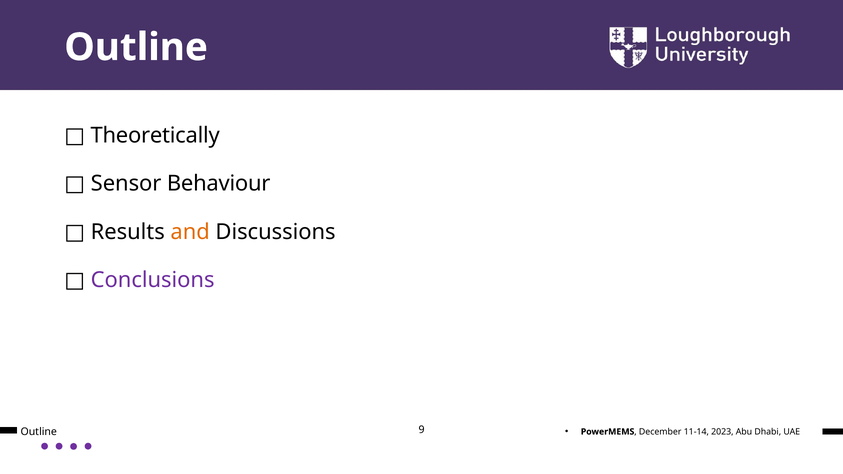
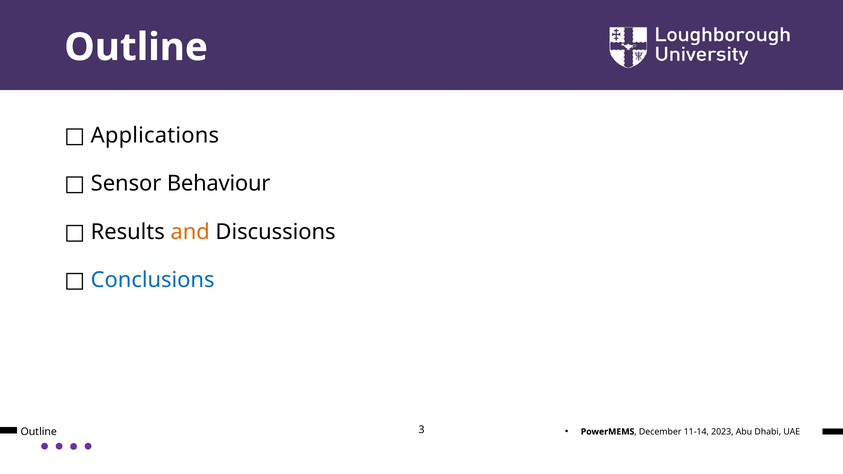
Theoretically: Theoretically -> Applications
Conclusions colour: purple -> blue
9: 9 -> 3
